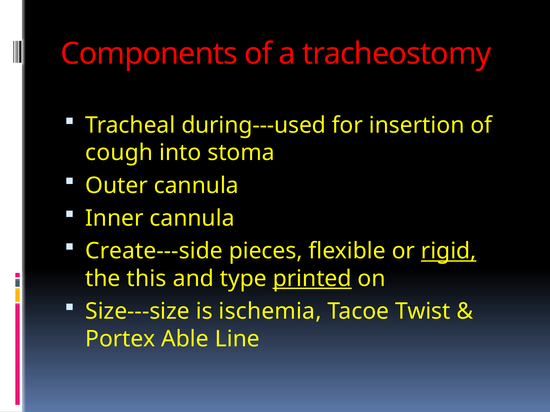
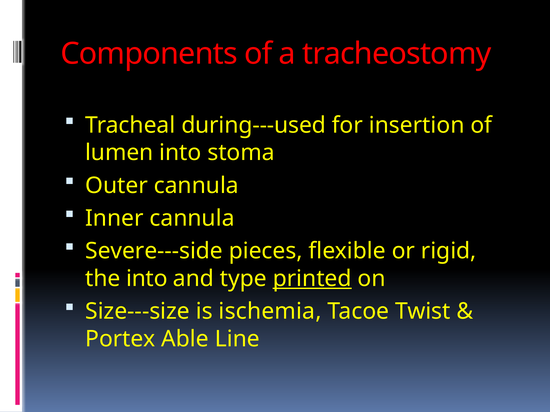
cough: cough -> lumen
Create---side: Create---side -> Severe---side
rigid underline: present -> none
the this: this -> into
